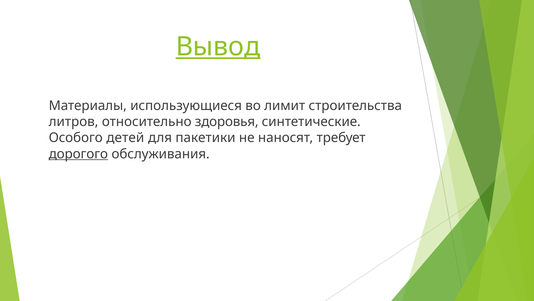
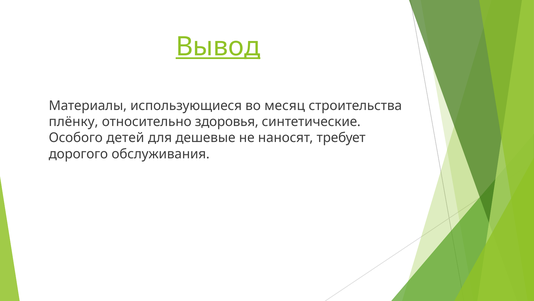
лимит: лимит -> месяц
литров: литров -> плёнку
пакетики: пакетики -> дешевые
дорогого underline: present -> none
